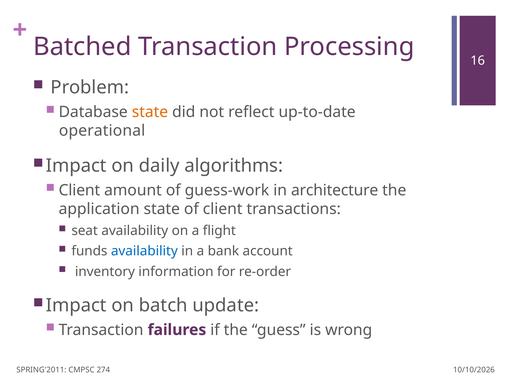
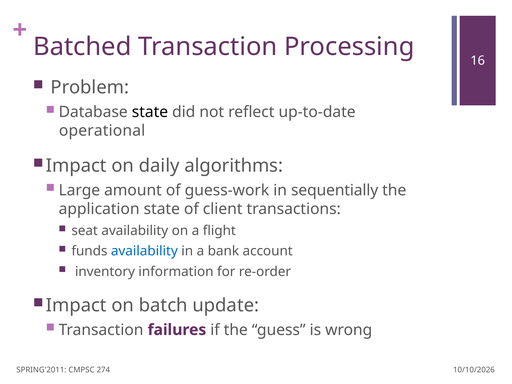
state at (150, 112) colour: orange -> black
Client at (79, 190): Client -> Large
architecture: architecture -> sequentially
